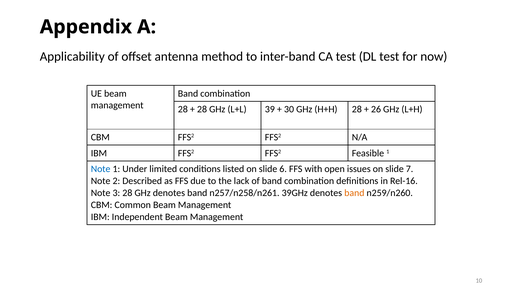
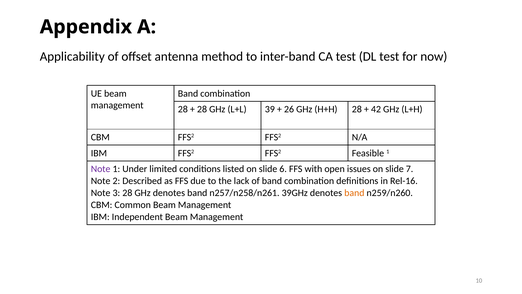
30: 30 -> 26
26: 26 -> 42
Note at (101, 169) colour: blue -> purple
